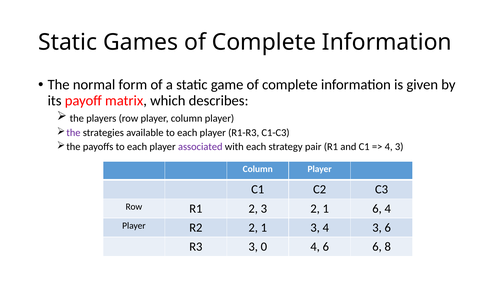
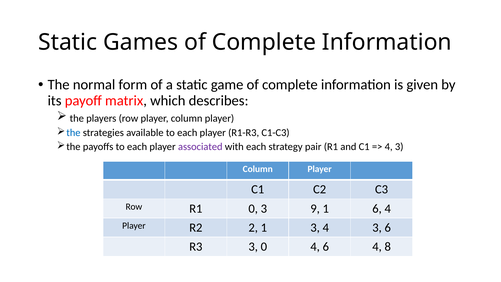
the at (73, 133) colour: purple -> blue
R1 2: 2 -> 0
3 2: 2 -> 9
4 6 6: 6 -> 4
